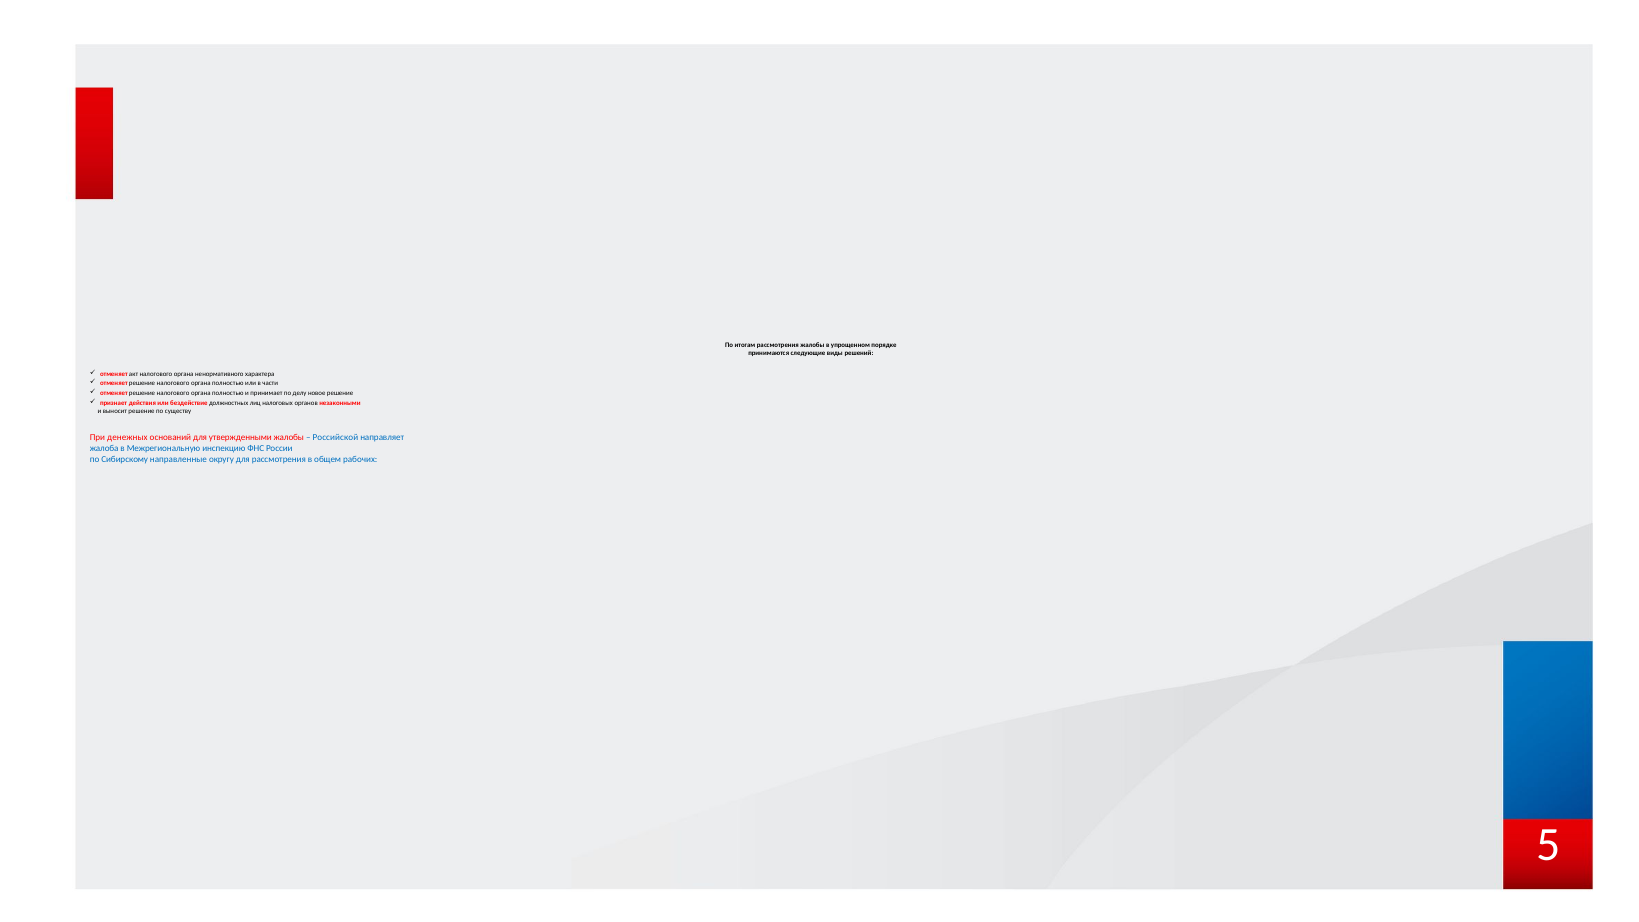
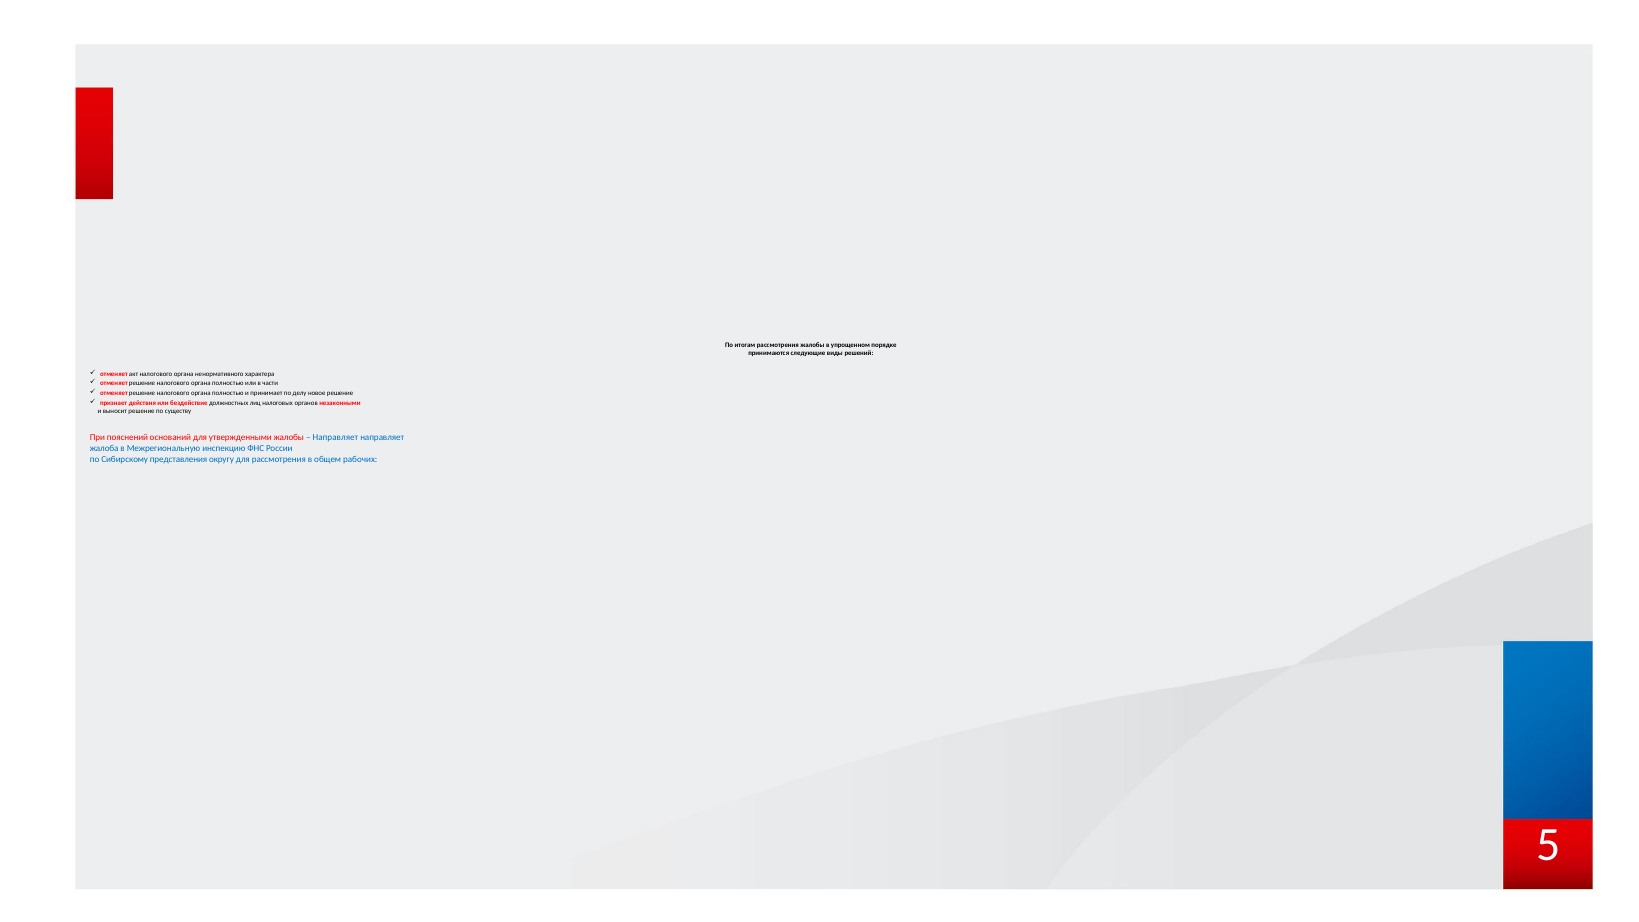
денежных: денежных -> пояснений
Российской at (335, 438): Российской -> Направляет
направленные: направленные -> представления
